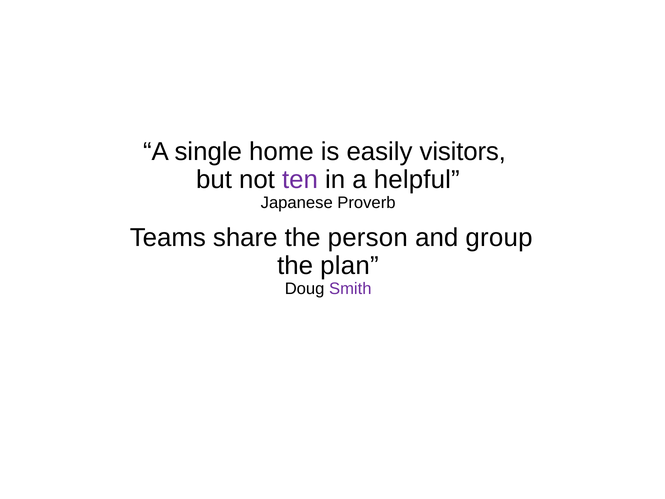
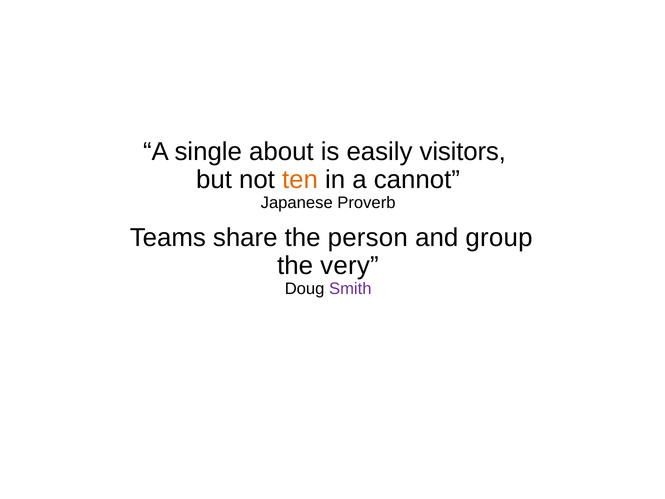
home: home -> about
ten colour: purple -> orange
helpful: helpful -> cannot
plan: plan -> very
